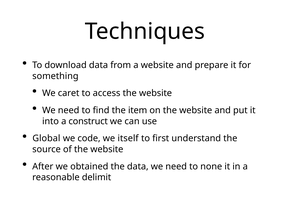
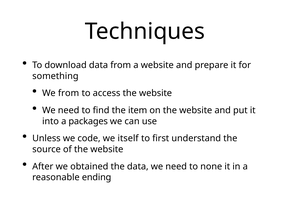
We caret: caret -> from
construct: construct -> packages
Global: Global -> Unless
delimit: delimit -> ending
